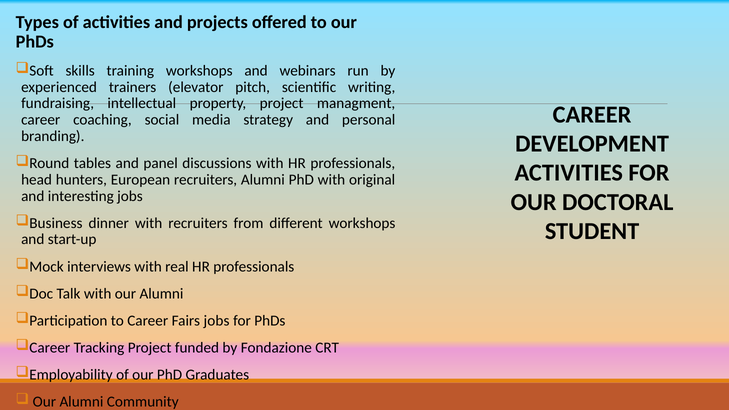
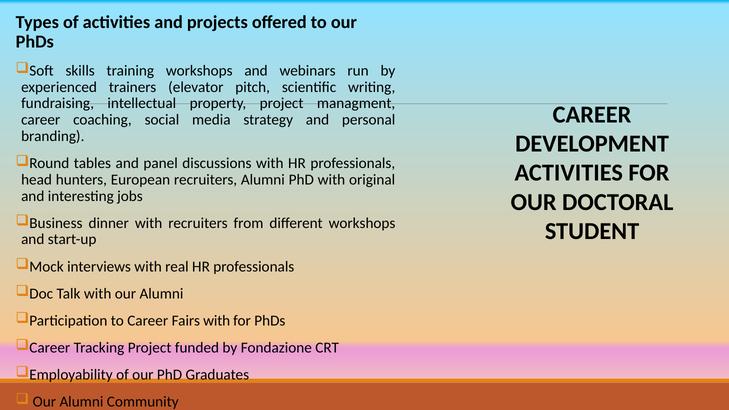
Fairs jobs: jobs -> with
